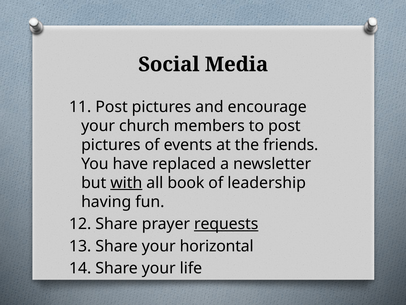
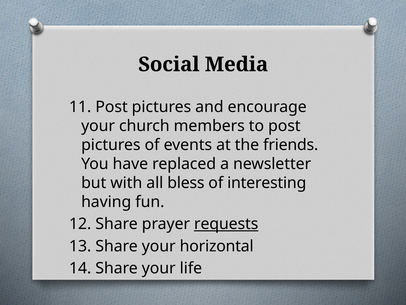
with underline: present -> none
book: book -> bless
leadership: leadership -> interesting
